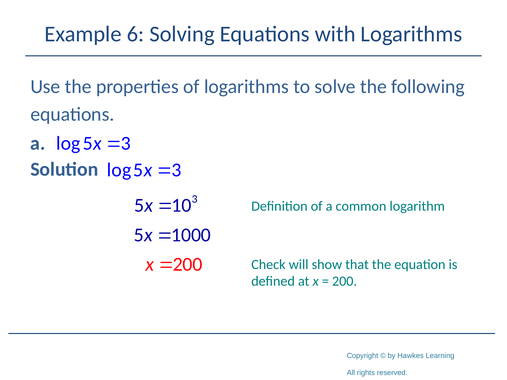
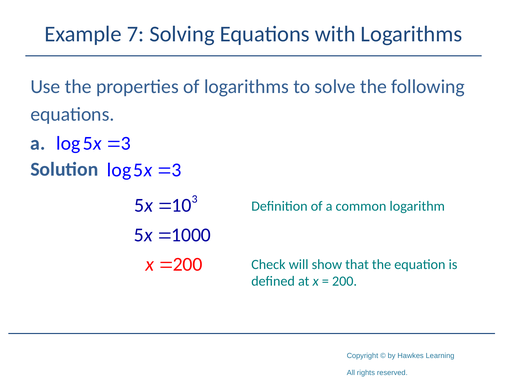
6: 6 -> 7
